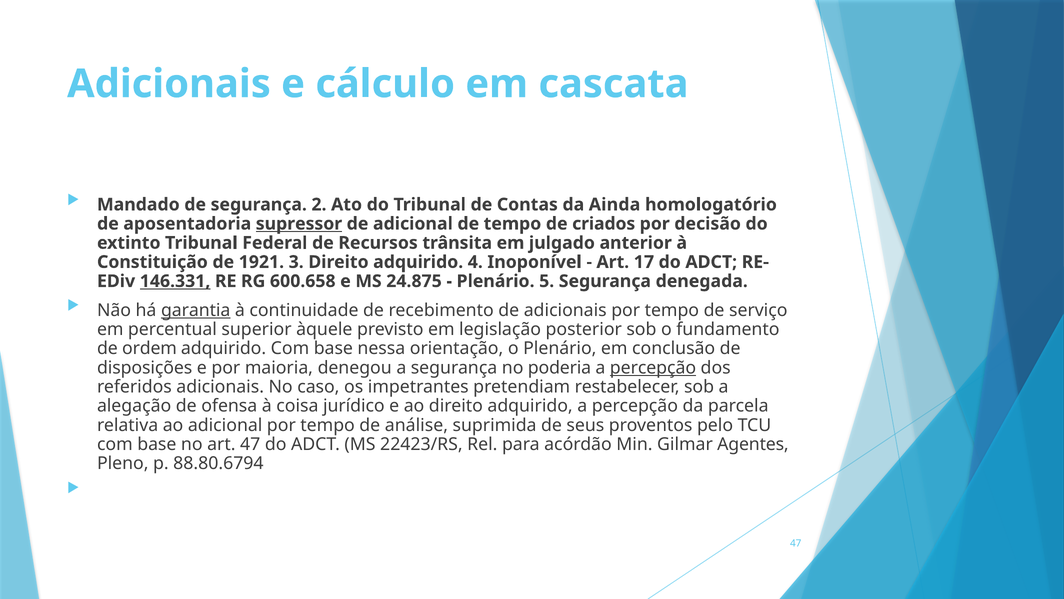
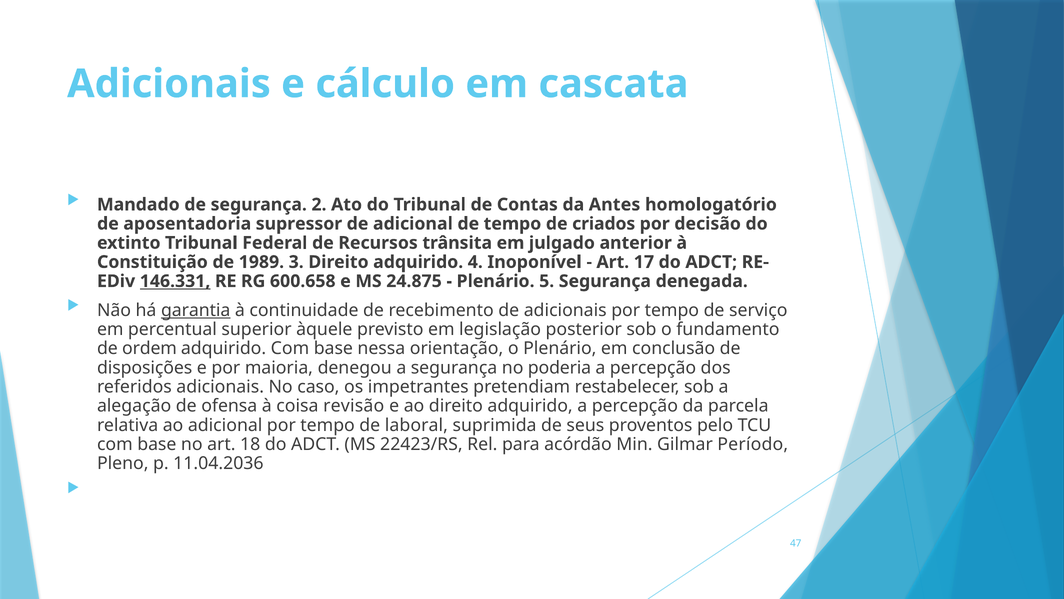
Ainda: Ainda -> Antes
supressor underline: present -> none
1921: 1921 -> 1989
percepção at (653, 367) underline: present -> none
jurídico: jurídico -> revisão
análise: análise -> laboral
art 47: 47 -> 18
Agentes: Agentes -> Período
88.80.6794: 88.80.6794 -> 11.04.2036
